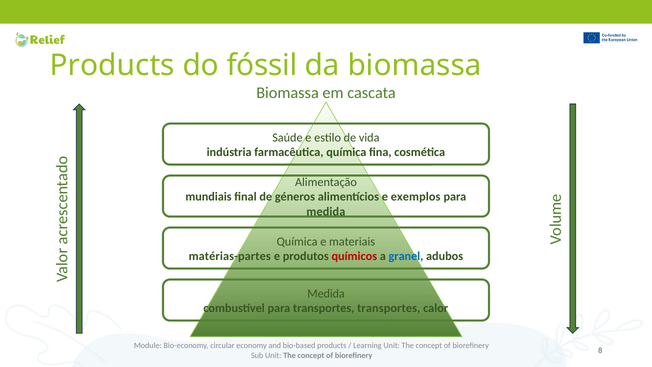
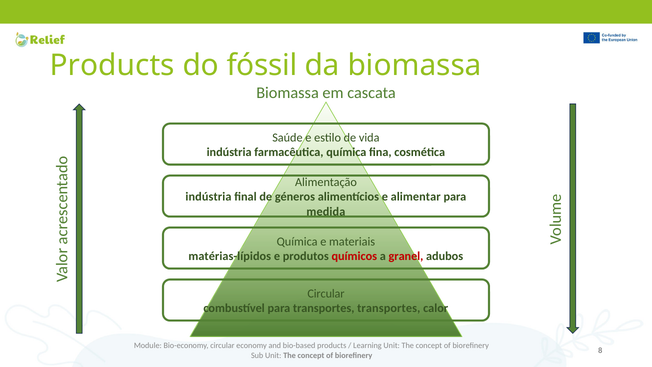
mundiais at (209, 197): mundiais -> indústria
exemplos: exemplos -> alimentar
matérias-partes: matérias-partes -> matérias-lípidos
granel colour: blue -> red
Medida at (326, 293): Medida -> Circular
